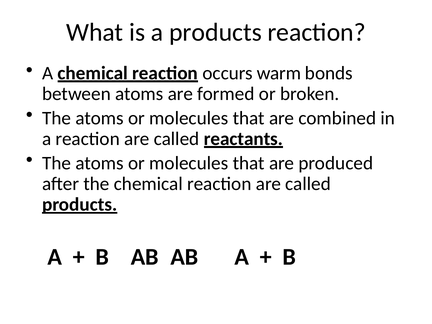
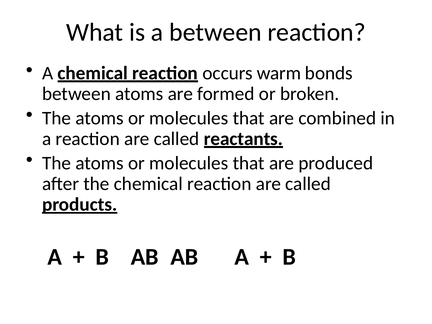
a products: products -> between
